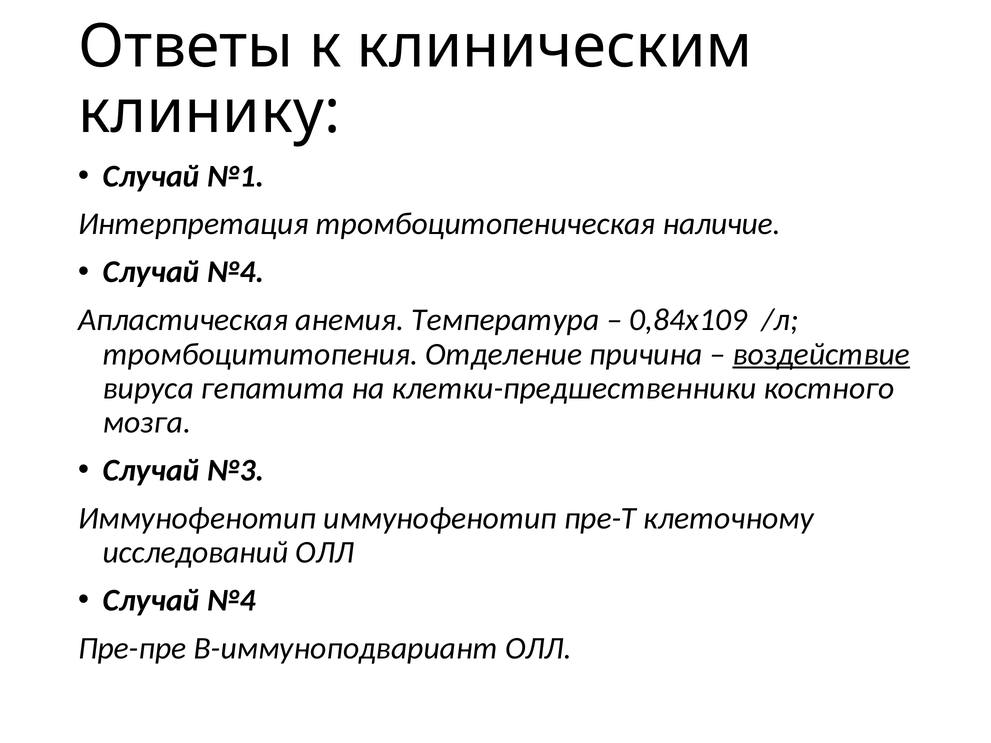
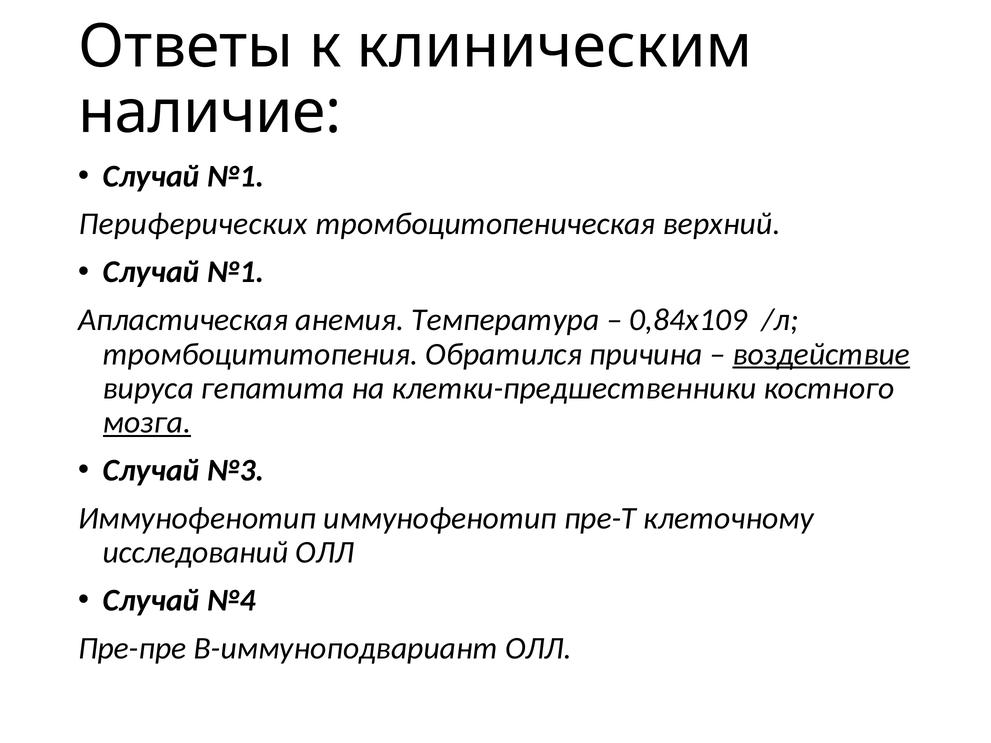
клинику: клинику -> наличие
Интерпретация: Интерпретация -> Периферических
наличие: наличие -> верхний
№4 at (235, 272): №4 -> №1
Отделение: Отделение -> Обратился
мозга underline: none -> present
